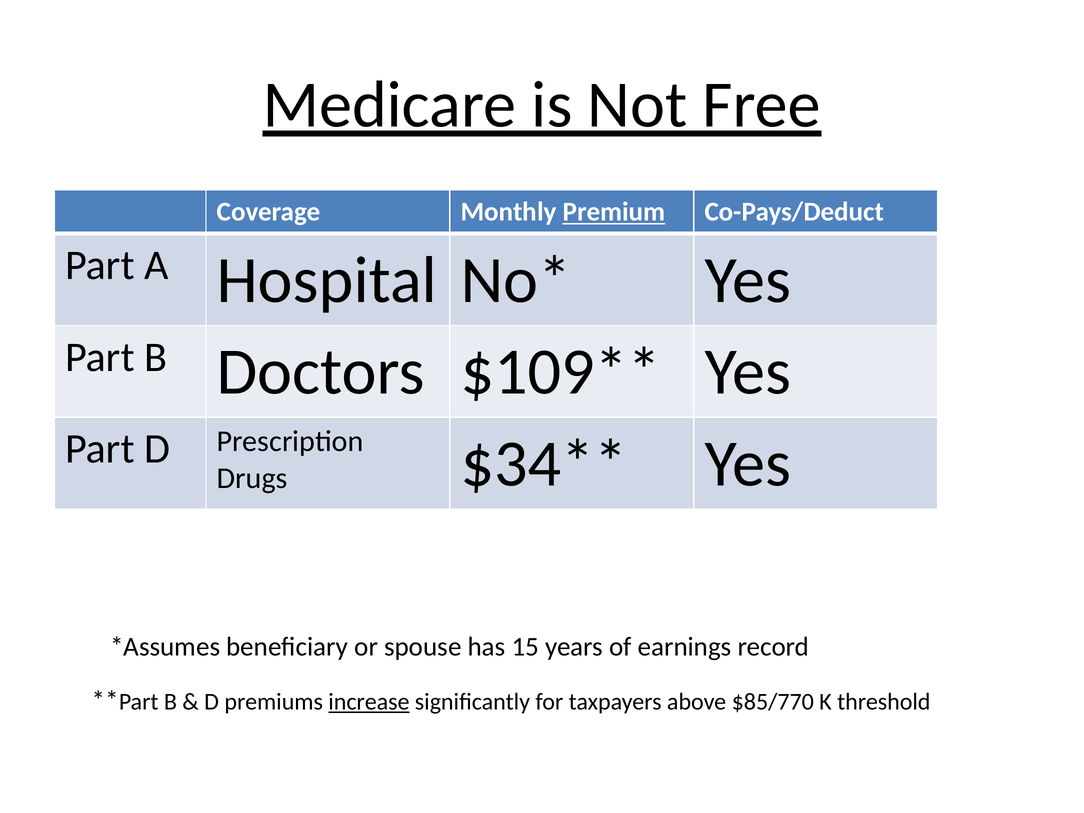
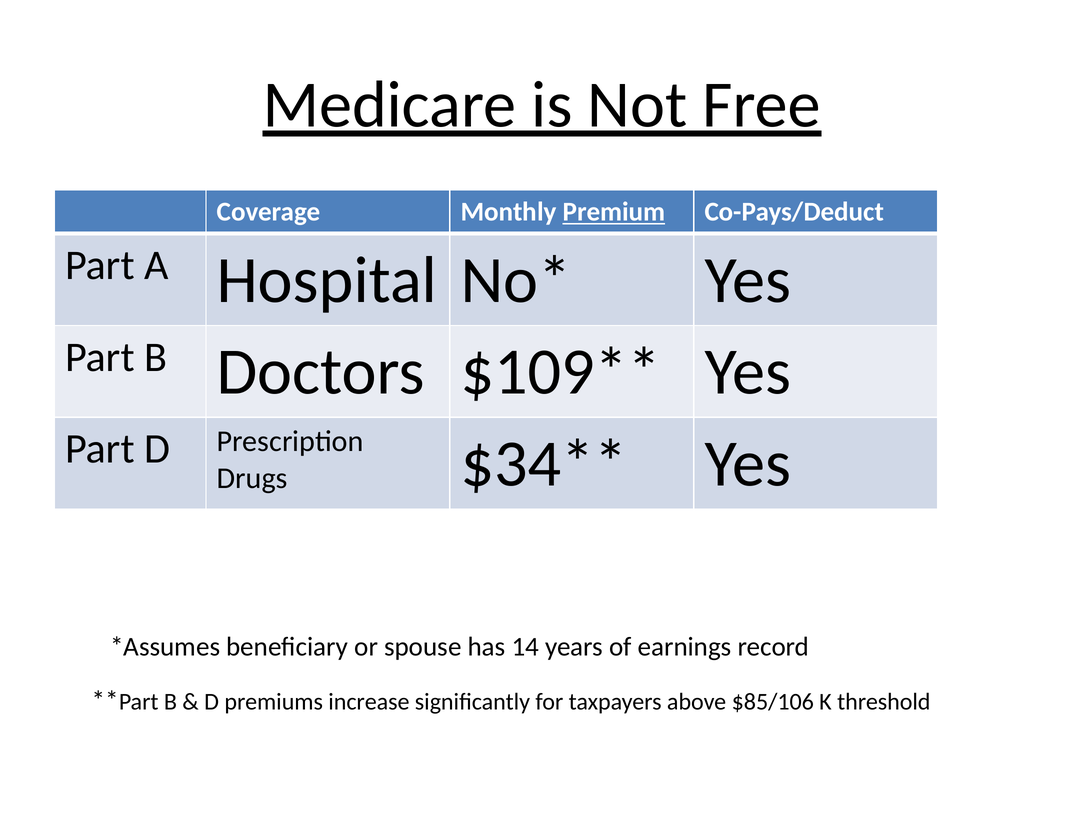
15: 15 -> 14
increase underline: present -> none
$85/770: $85/770 -> $85/106
